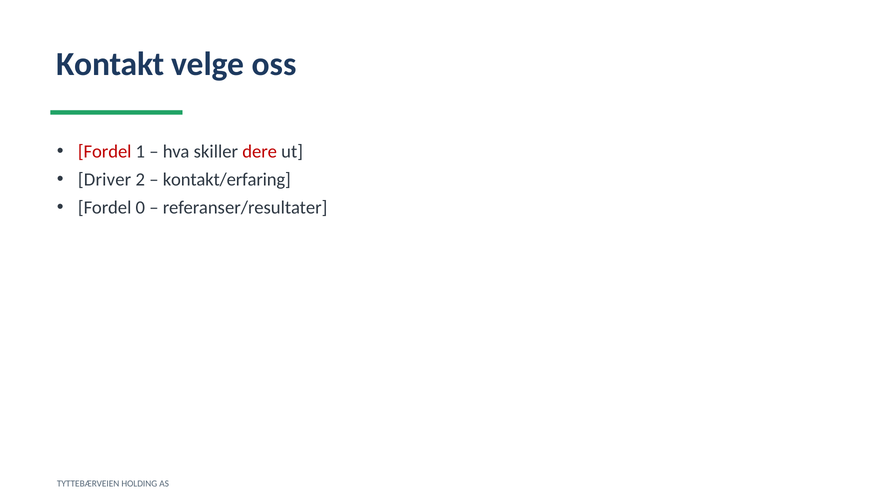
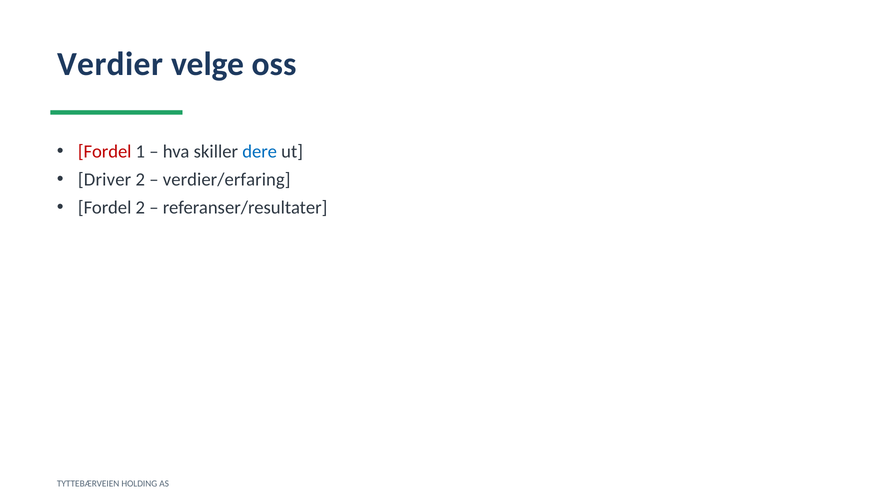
Kontakt: Kontakt -> Verdier
dere colour: red -> blue
kontakt/erfaring: kontakt/erfaring -> verdier/erfaring
Fordel 0: 0 -> 2
